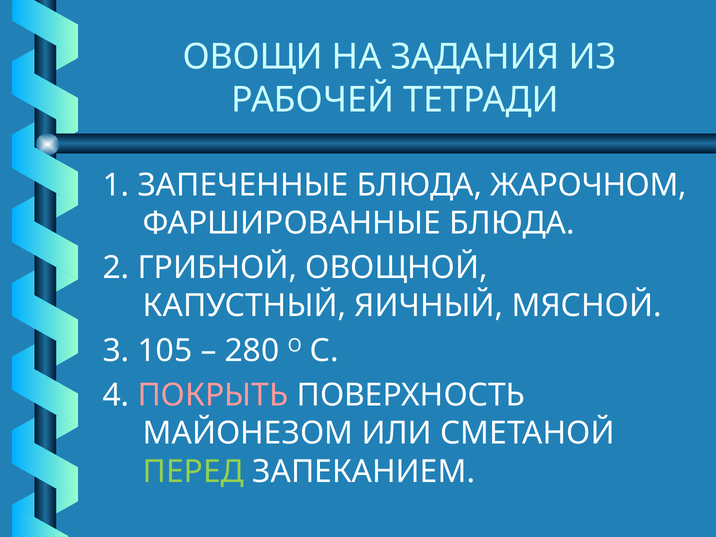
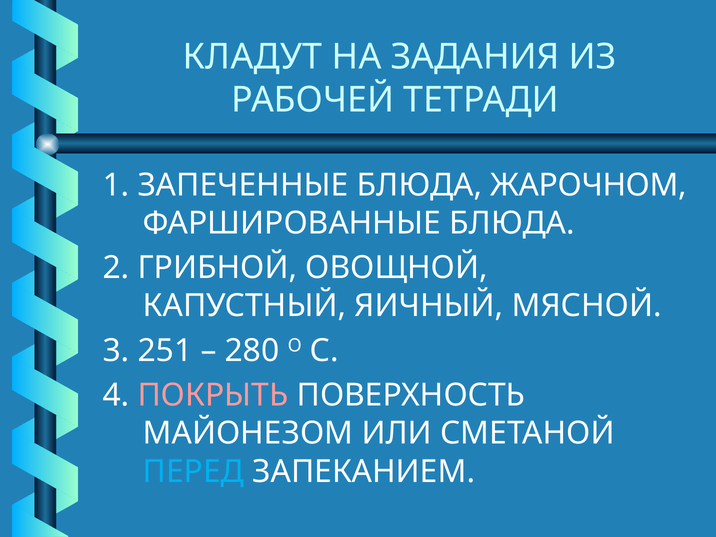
ОВОЩИ: ОВОЩИ -> КЛАДУТ
105: 105 -> 251
ПЕРЕД colour: light green -> light blue
